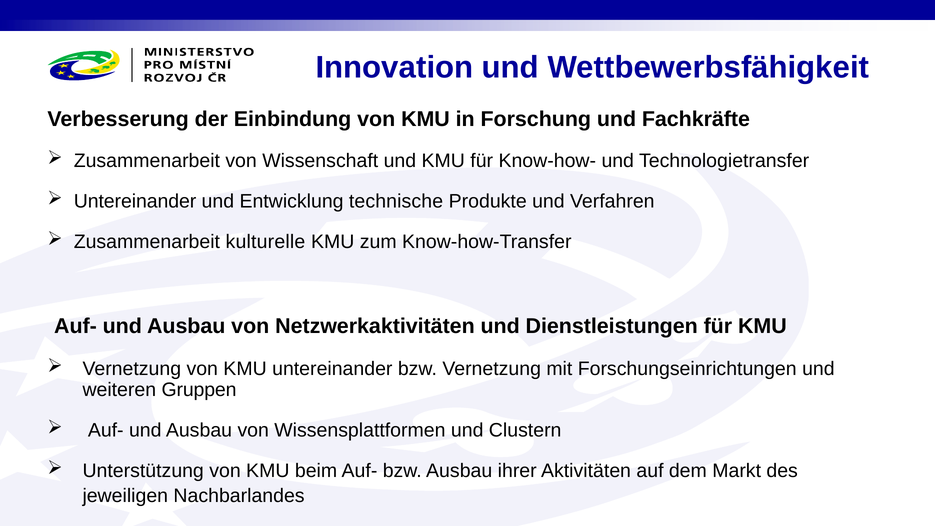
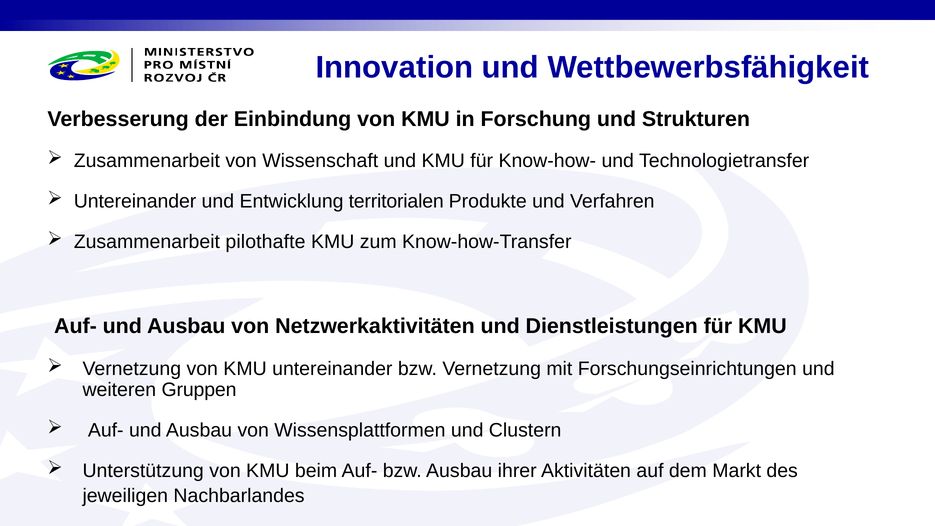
Fachkräfte: Fachkräfte -> Strukturen
technische: technische -> territorialen
kulturelle: kulturelle -> pilothafte
